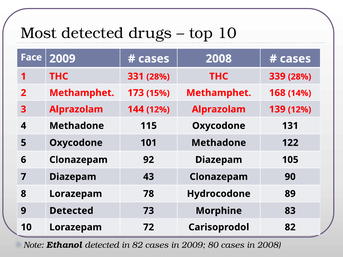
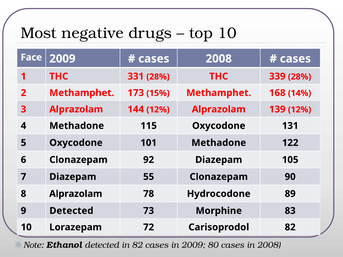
Most detected: detected -> negative
43: 43 -> 55
8 Lorazepam: Lorazepam -> Alprazolam
